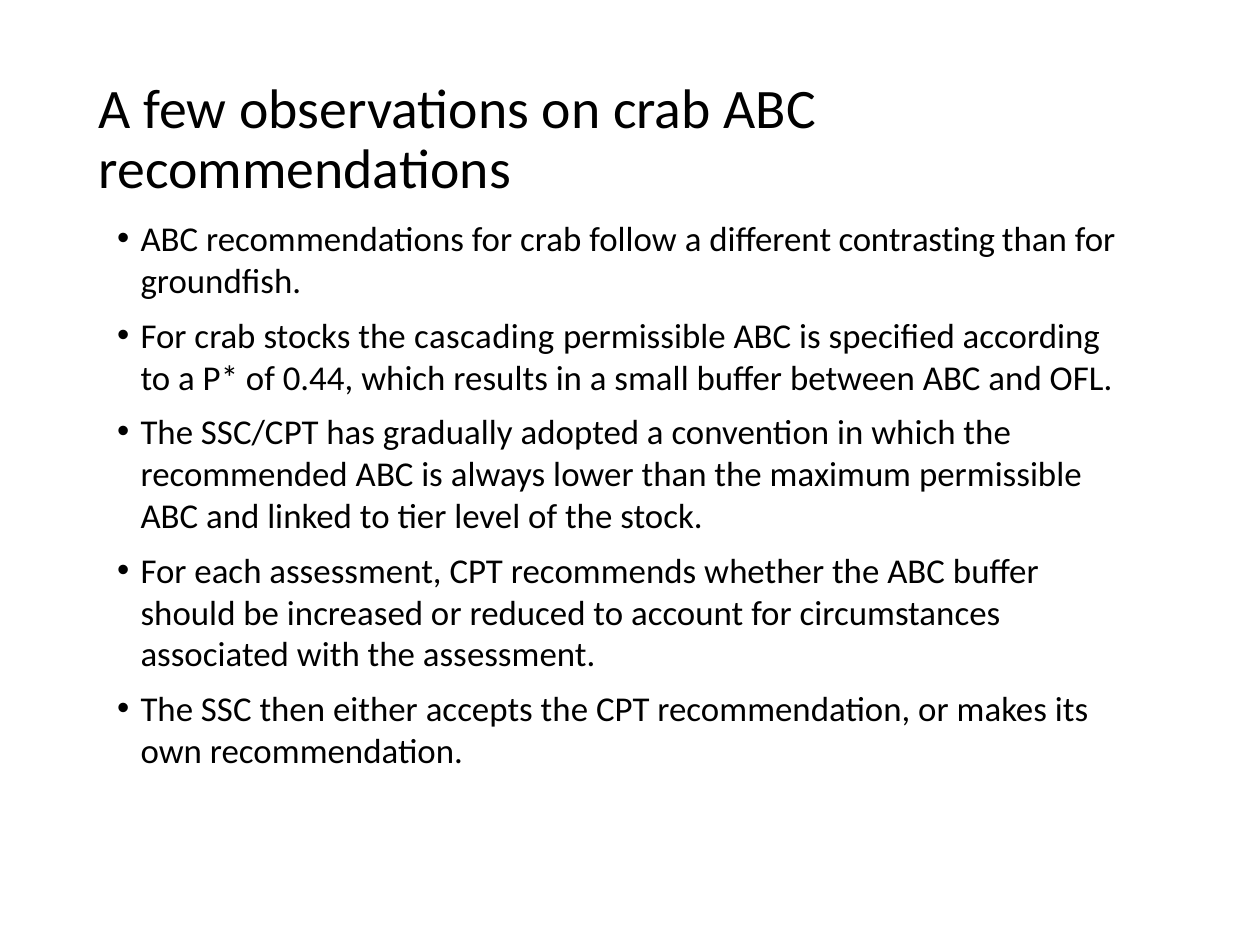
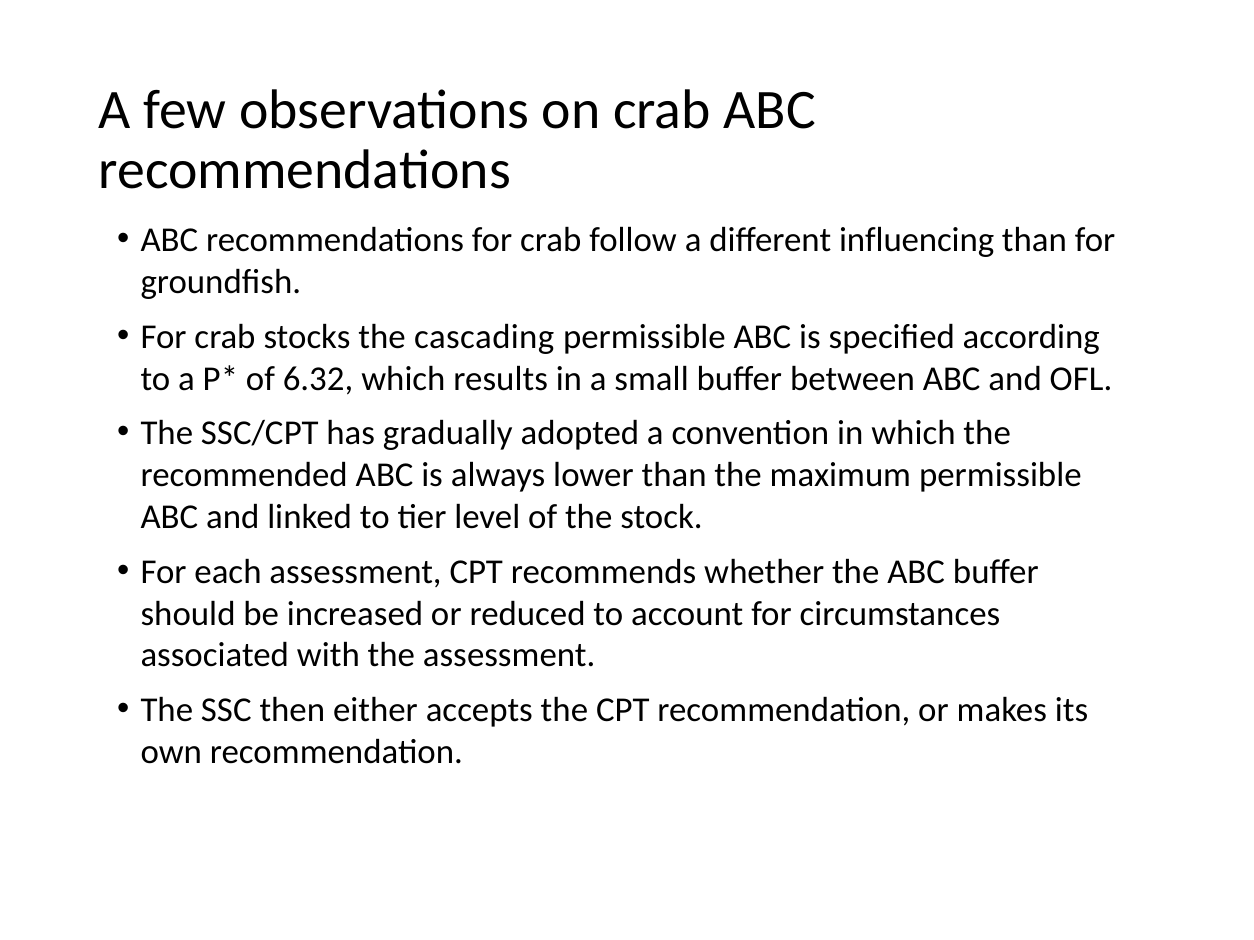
contrasting: contrasting -> influencing
0.44: 0.44 -> 6.32
